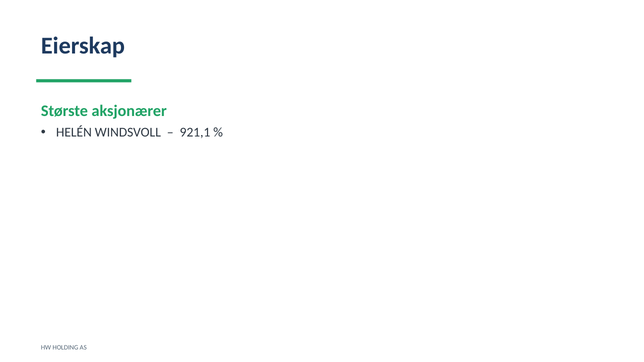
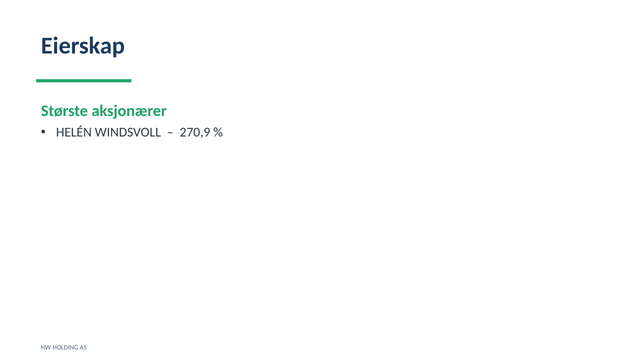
921,1: 921,1 -> 270,9
